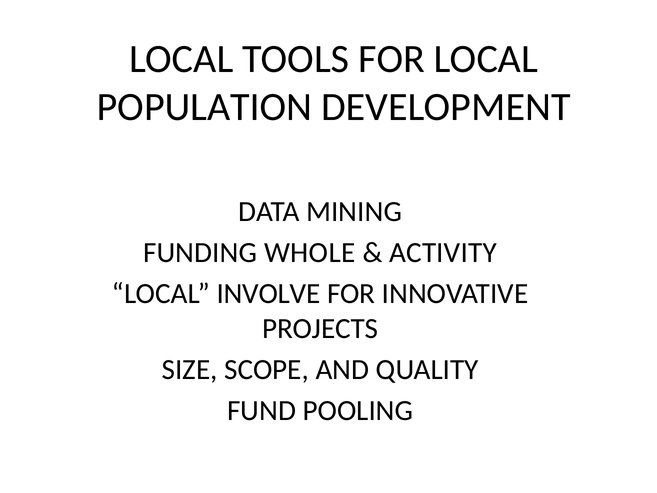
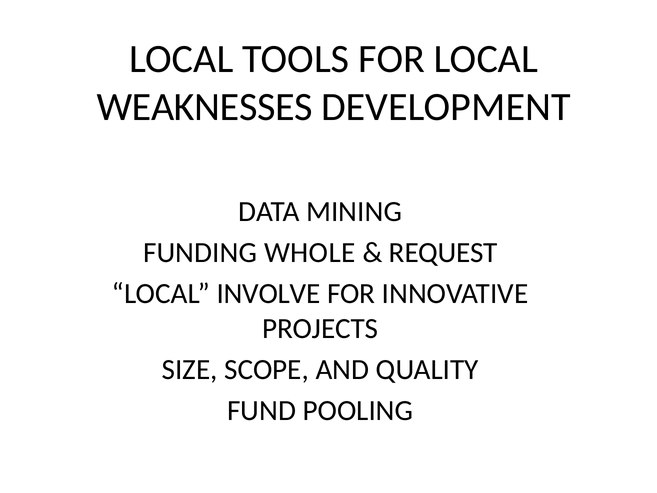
POPULATION: POPULATION -> WEAKNESSES
ACTIVITY: ACTIVITY -> REQUEST
